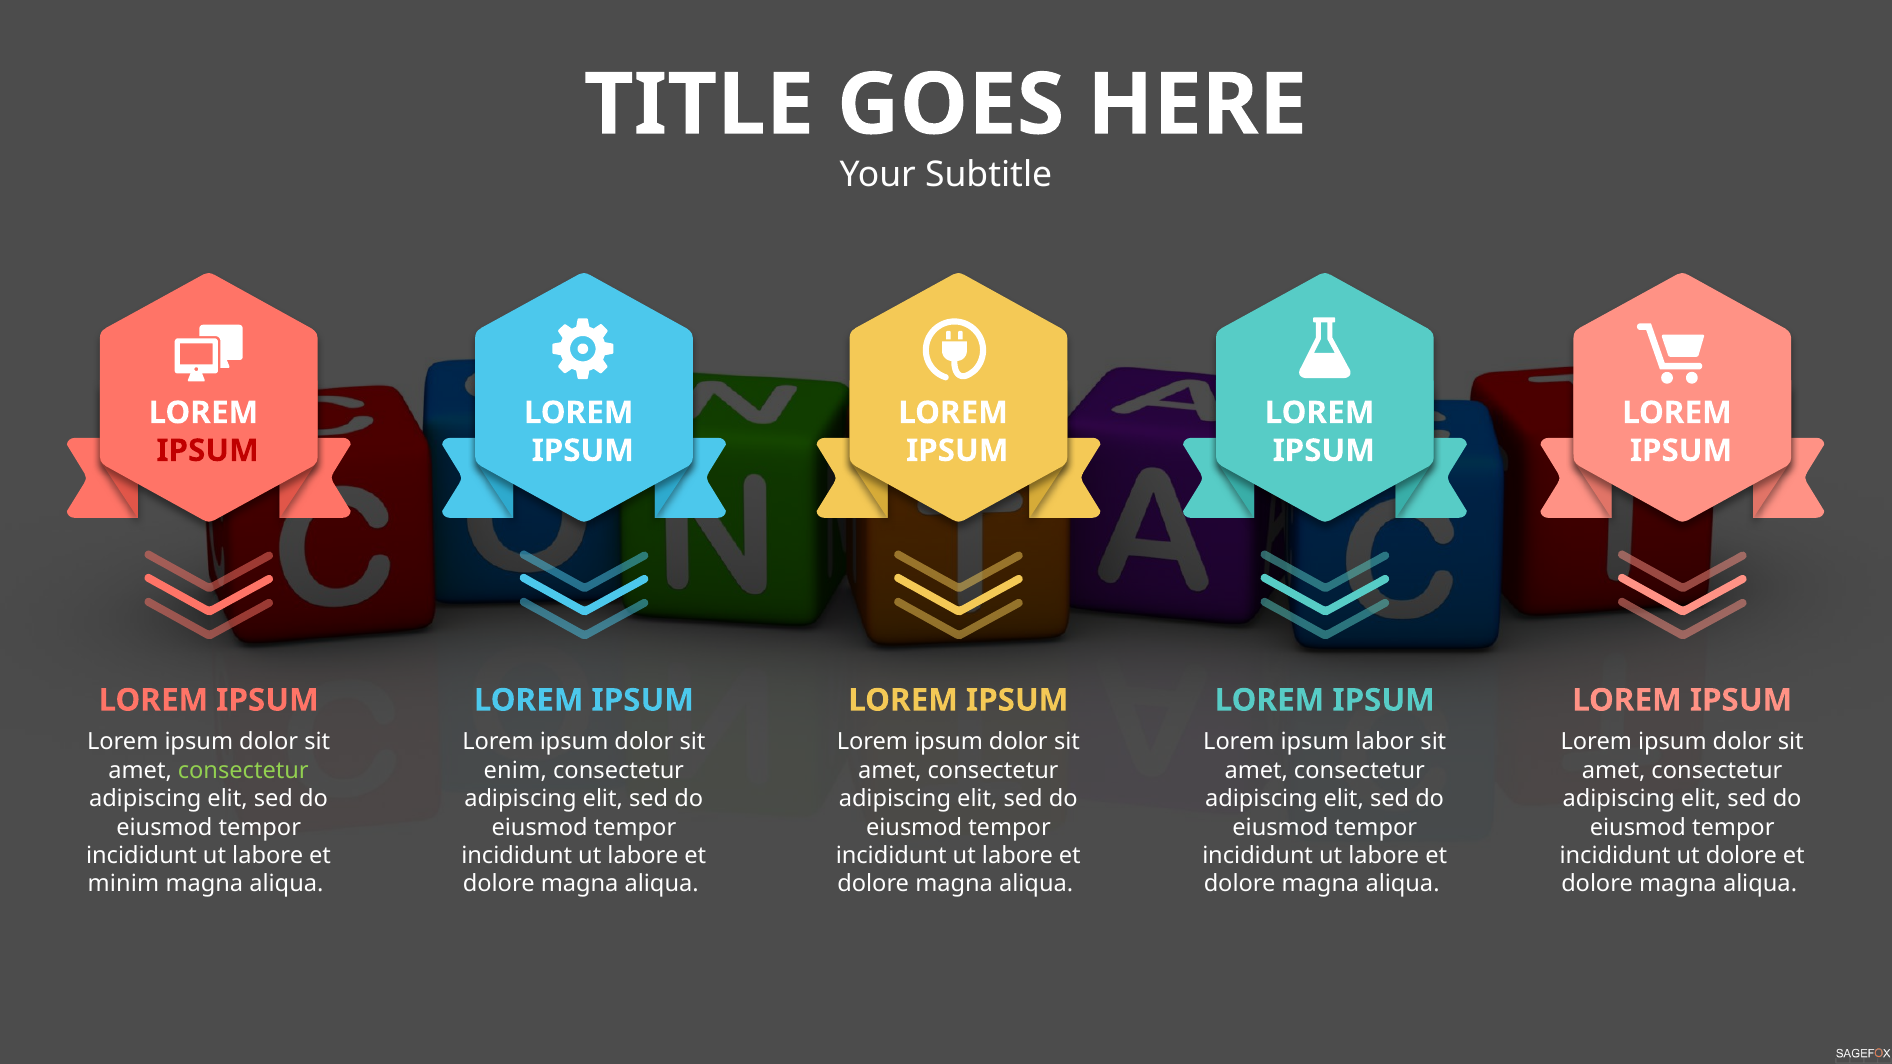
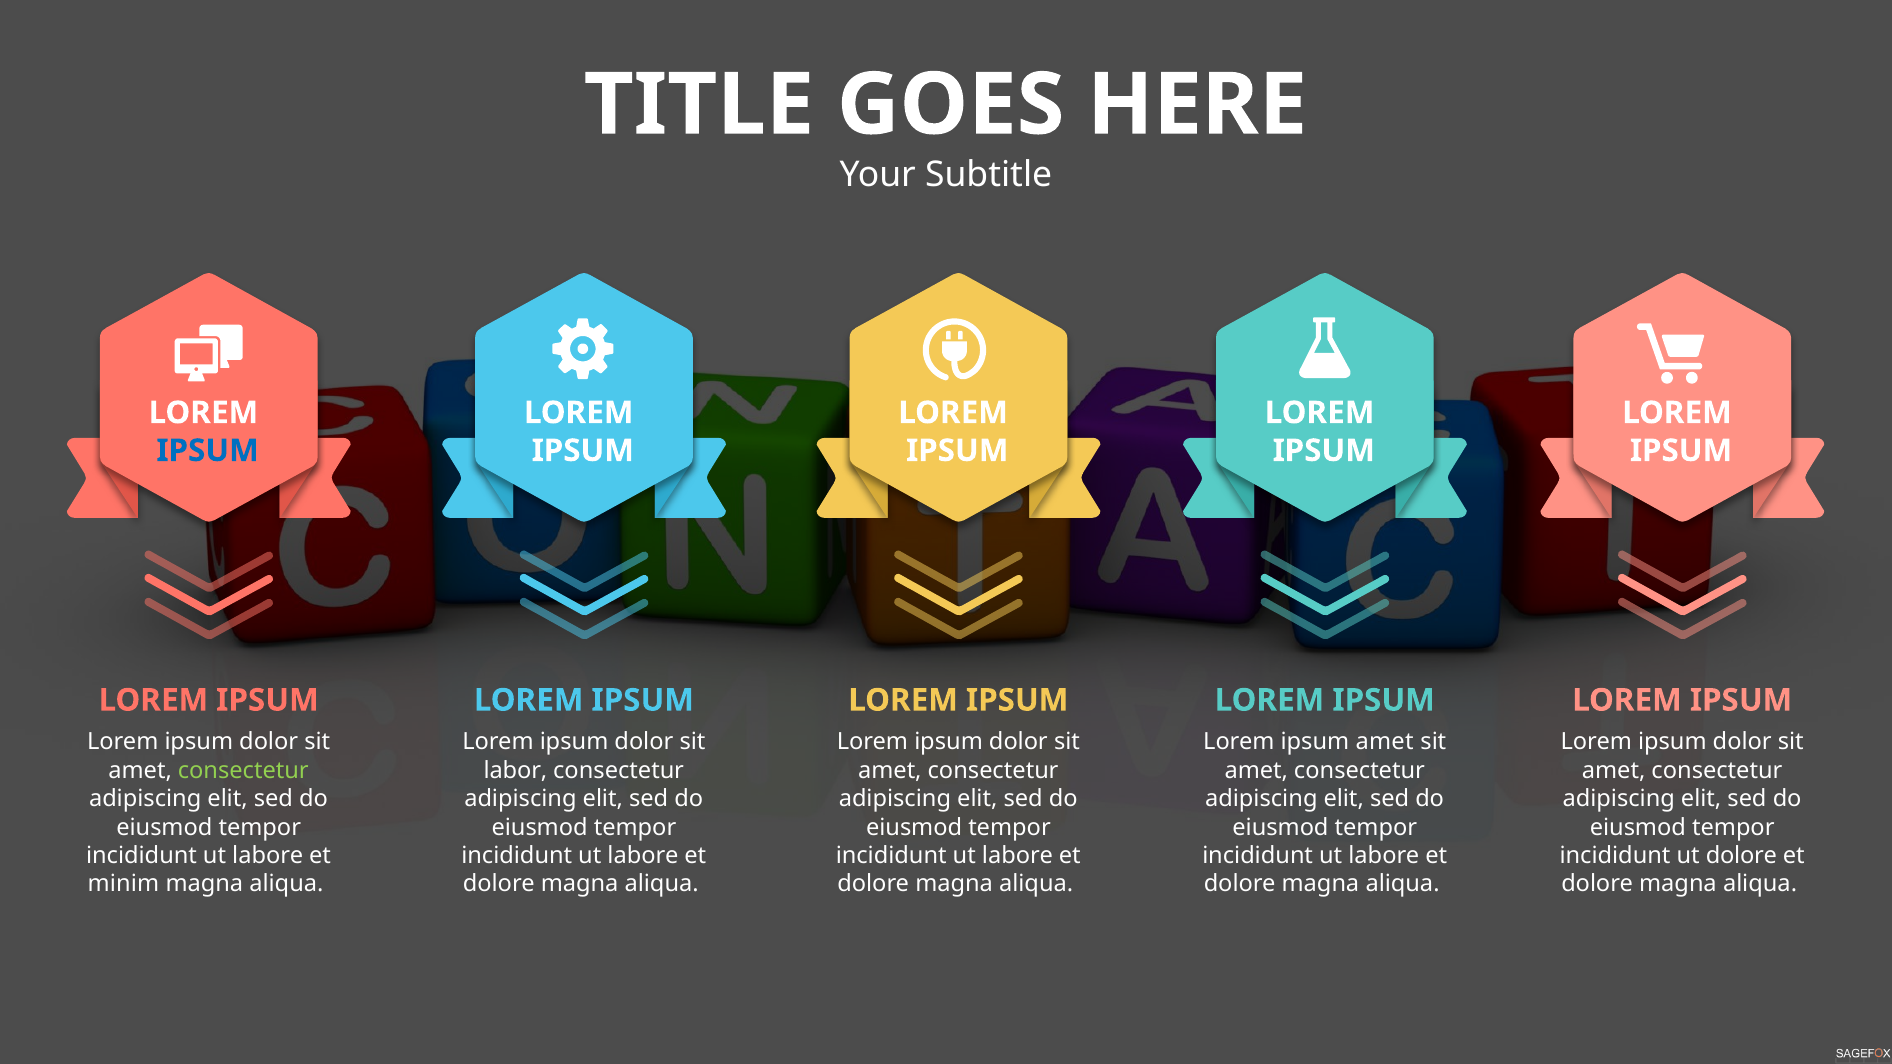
IPSUM at (208, 451) colour: red -> blue
ipsum labor: labor -> amet
enim: enim -> labor
